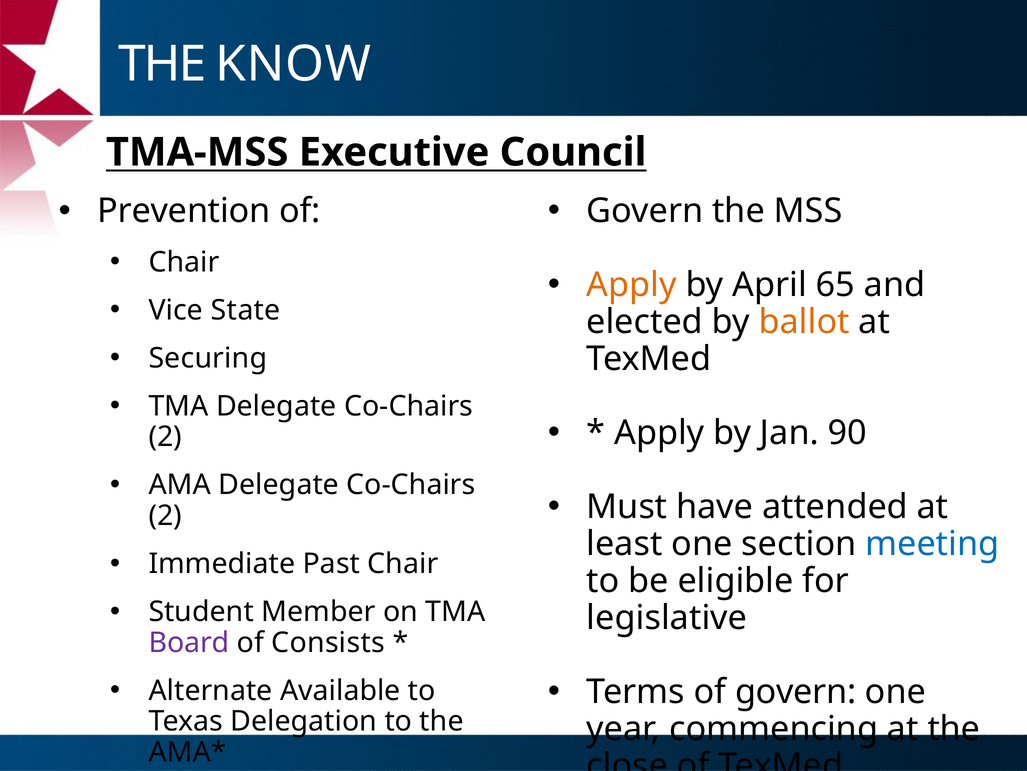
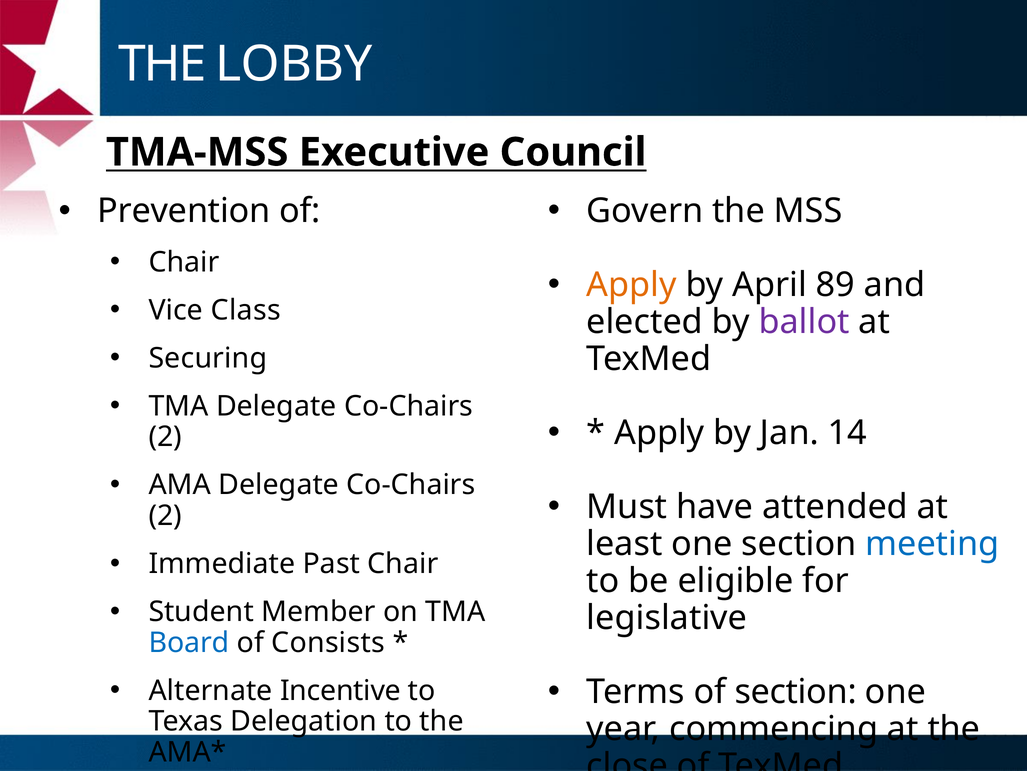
KNOW: KNOW -> LOBBY
65: 65 -> 89
State: State -> Class
ballot colour: orange -> purple
90: 90 -> 14
Board colour: purple -> blue
of govern: govern -> section
Available: Available -> Incentive
